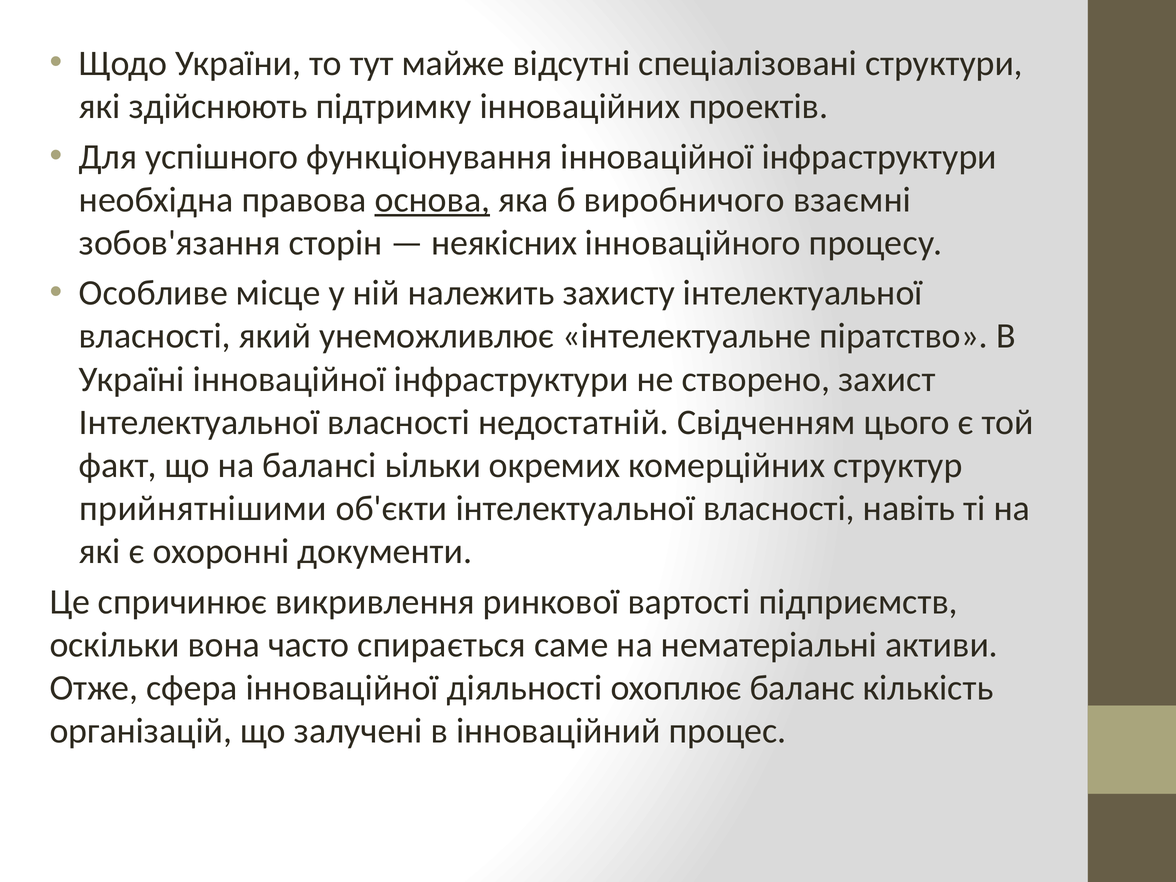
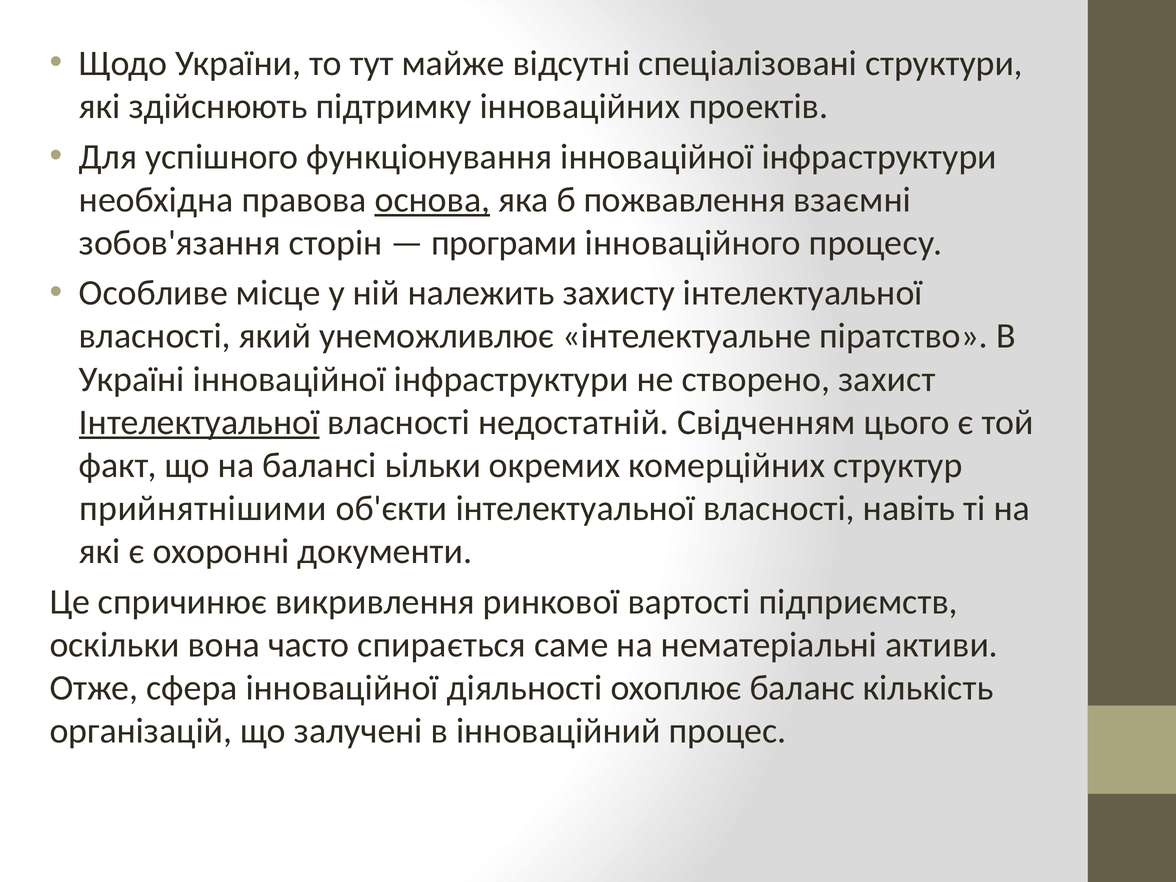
виробничого: виробничого -> пожвавлення
неякісних: неякісних -> програми
Інтелектуальної at (199, 422) underline: none -> present
